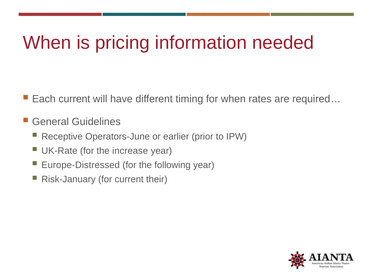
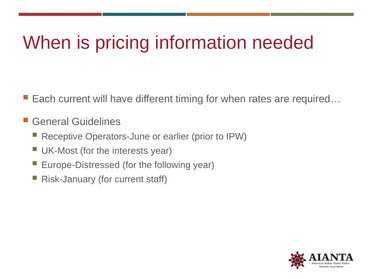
UK-Rate: UK-Rate -> UK-Most
increase: increase -> interests
their: their -> staff
